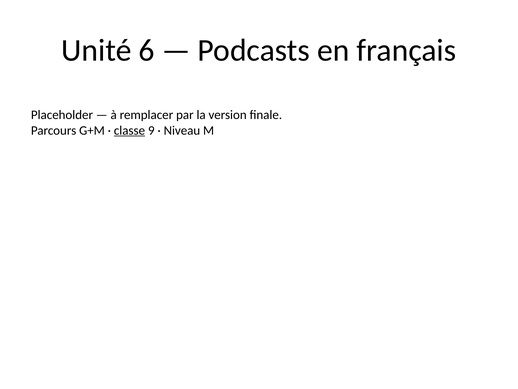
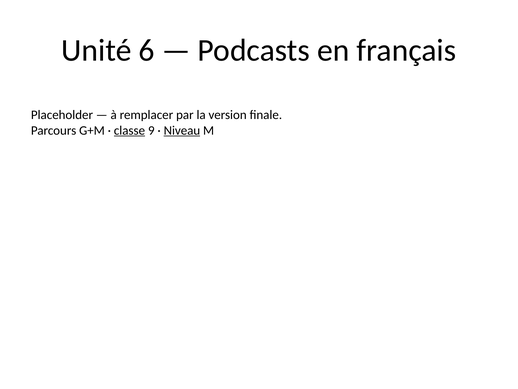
Niveau underline: none -> present
